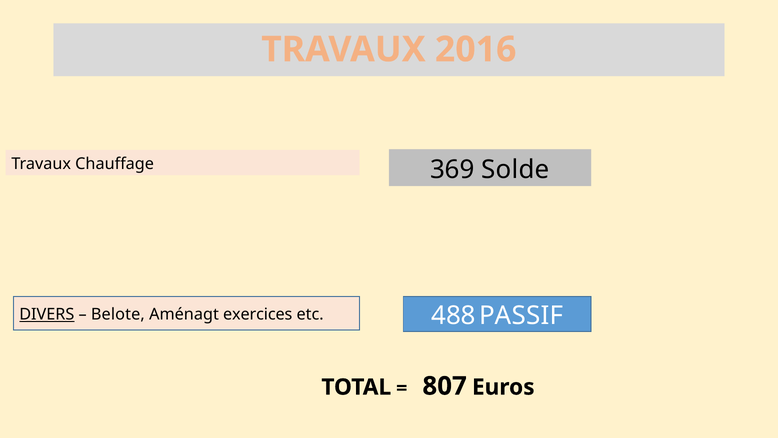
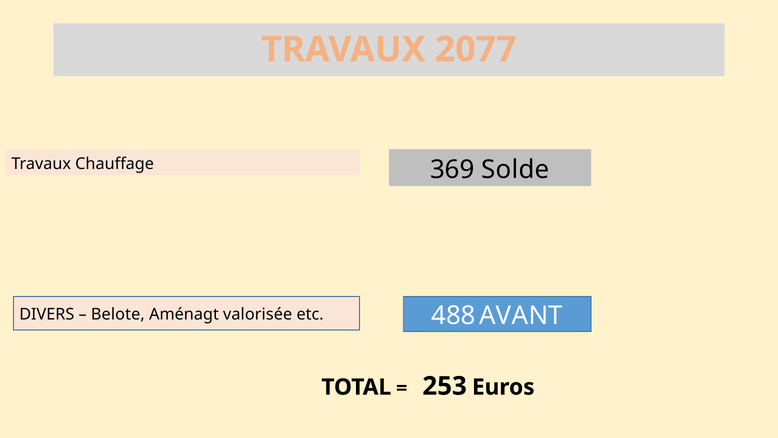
2016: 2016 -> 2077
DIVERS underline: present -> none
exercices: exercices -> valorisée
PASSIF: PASSIF -> AVANT
807: 807 -> 253
